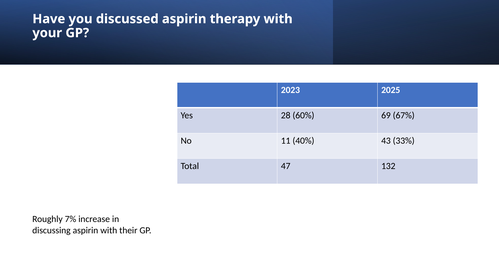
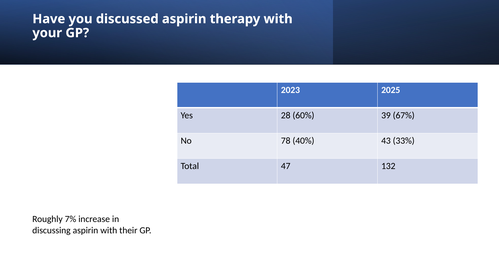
69: 69 -> 39
11: 11 -> 78
